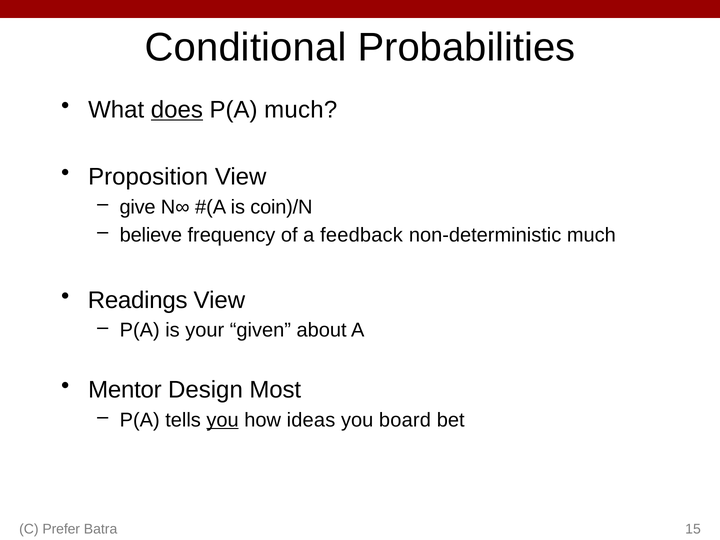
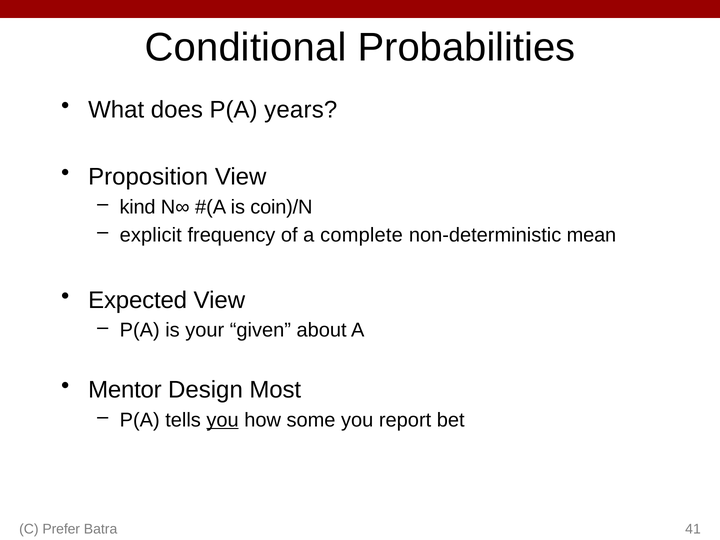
does underline: present -> none
P(A much: much -> years
give: give -> kind
believe: believe -> explicit
feedback: feedback -> complete
non-deterministic much: much -> mean
Readings: Readings -> Expected
ideas: ideas -> some
board: board -> report
15: 15 -> 41
